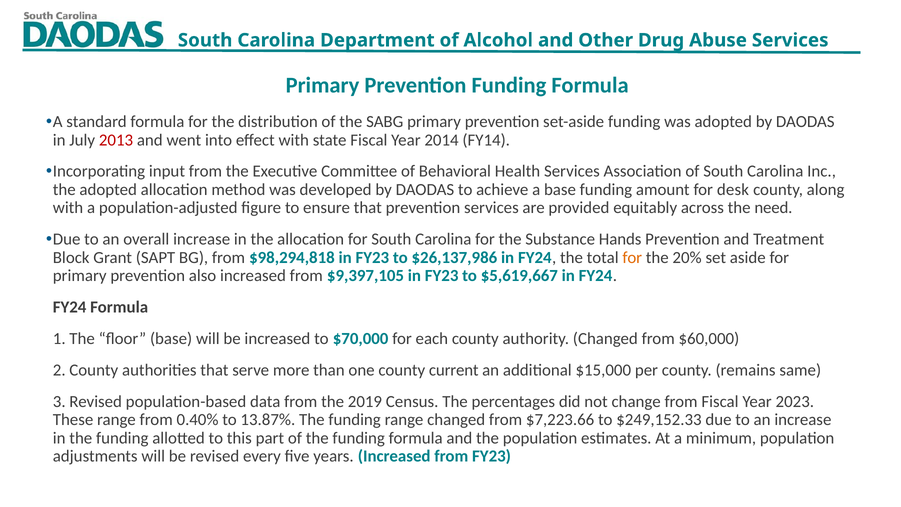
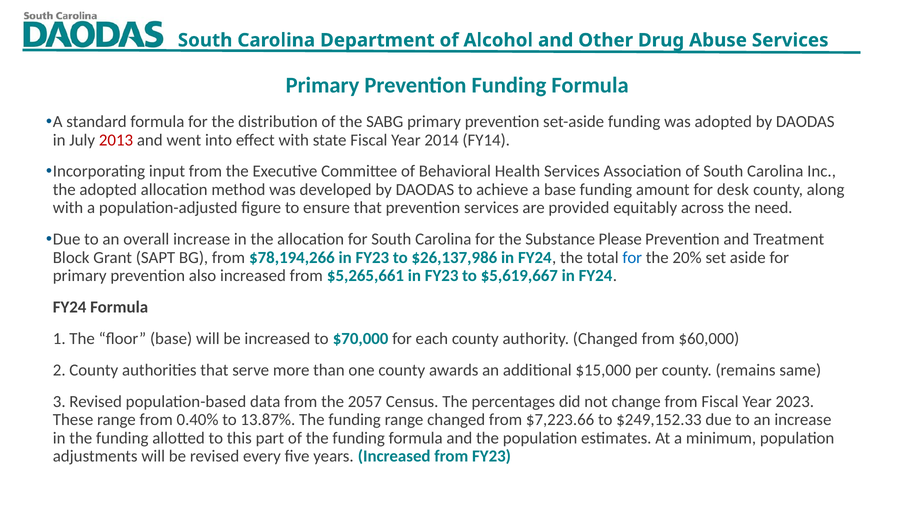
Hands: Hands -> Please
$98,294,818: $98,294,818 -> $78,194,266
for at (632, 257) colour: orange -> blue
$9,397,105: $9,397,105 -> $5,265,661
current: current -> awards
2019: 2019 -> 2057
